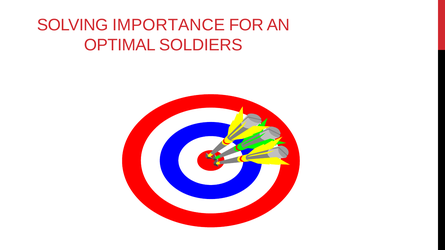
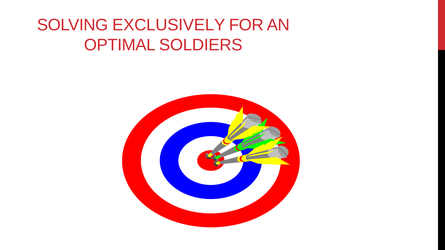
IMPORTANCE: IMPORTANCE -> EXCLUSIVELY
